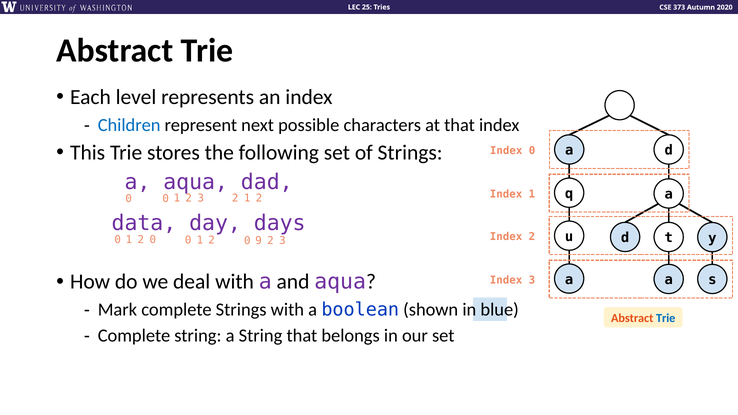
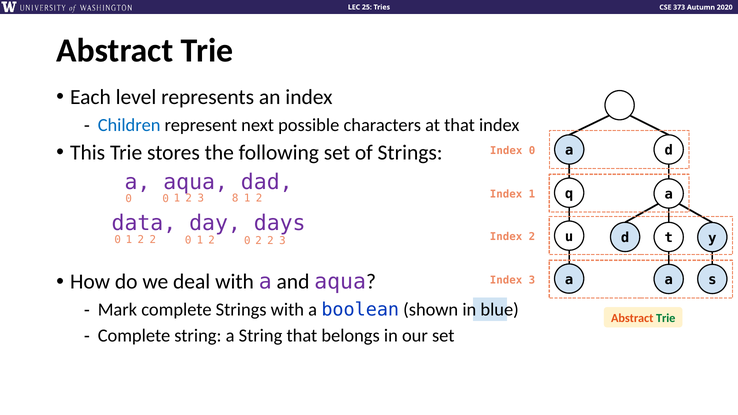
0 2: 2 -> 8
0 1 2 0: 0 -> 2
9 at (259, 241): 9 -> 2
Trie at (666, 318) colour: blue -> green
